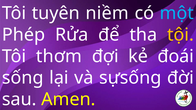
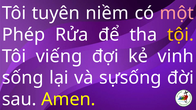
một colour: light blue -> pink
thơm: thơm -> viếng
đoái: đoái -> vinh
